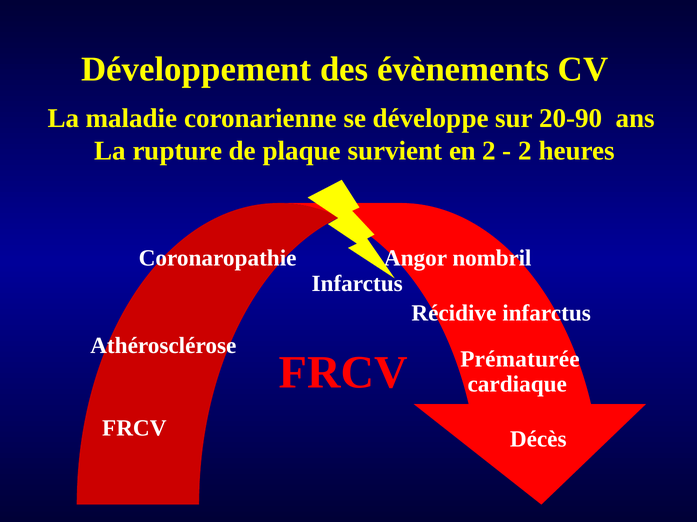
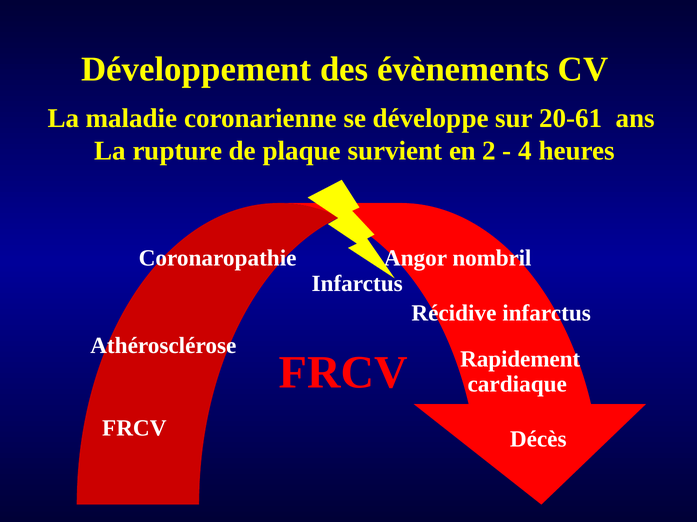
20-90: 20-90 -> 20-61
2 at (525, 151): 2 -> 4
Prématurée: Prématurée -> Rapidement
